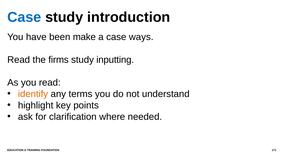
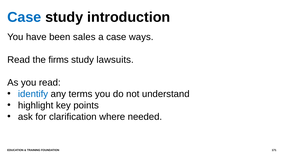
make: make -> sales
inputting: inputting -> lawsuits
identify colour: orange -> blue
